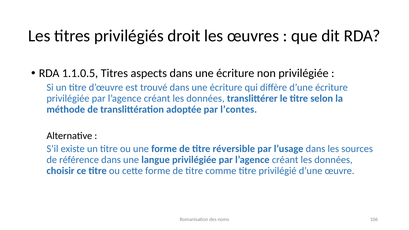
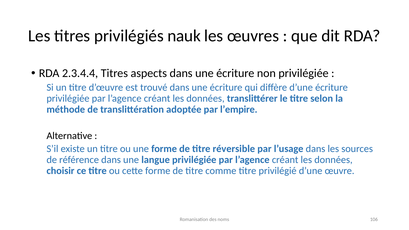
droit: droit -> nauk
1.1.0.5: 1.1.0.5 -> 2.3.4.4
l’contes: l’contes -> l’empire
